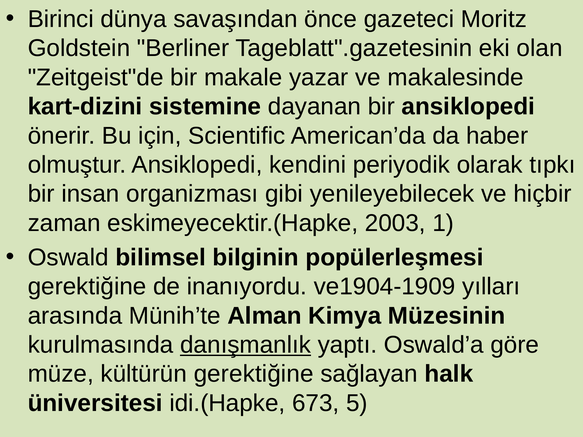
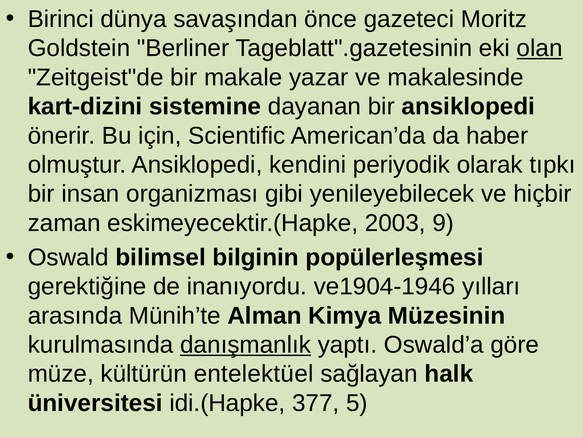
olan underline: none -> present
1: 1 -> 9
ve1904-1909: ve1904-1909 -> ve1904-1946
kültürün gerektiğine: gerektiğine -> entelektüel
673: 673 -> 377
